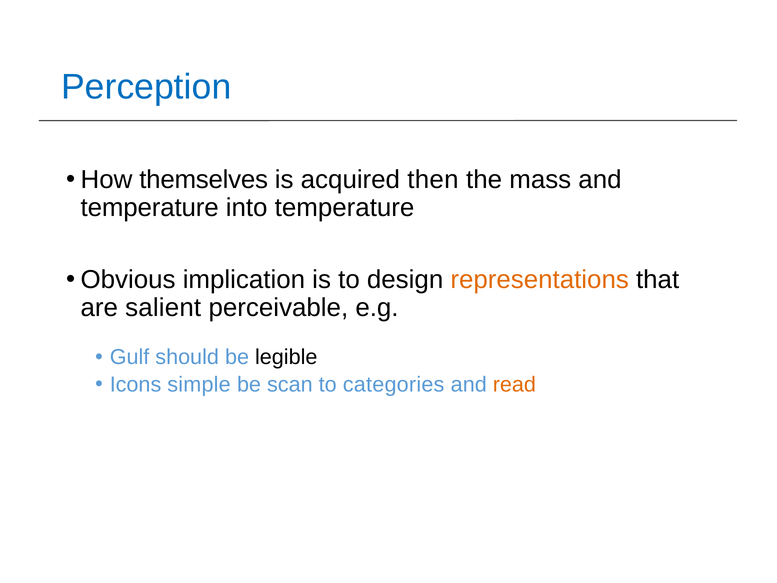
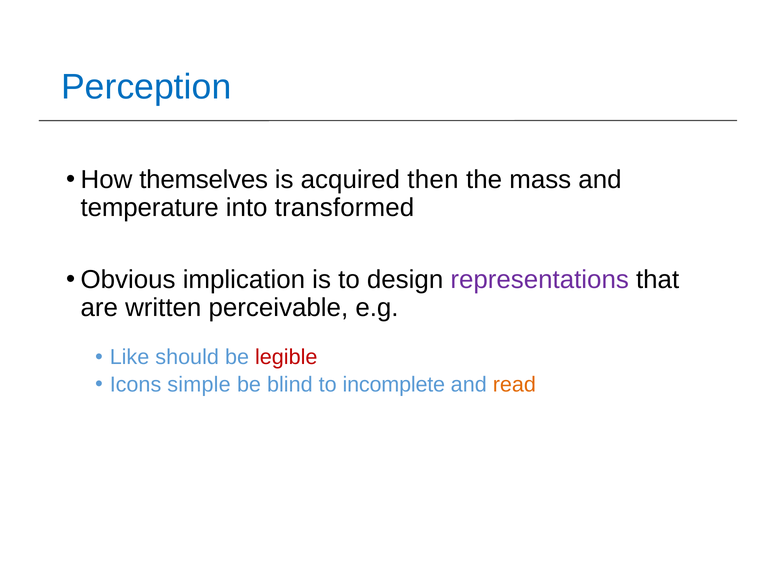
into temperature: temperature -> transformed
representations colour: orange -> purple
salient: salient -> written
Gulf: Gulf -> Like
legible colour: black -> red
scan: scan -> blind
categories: categories -> incomplete
